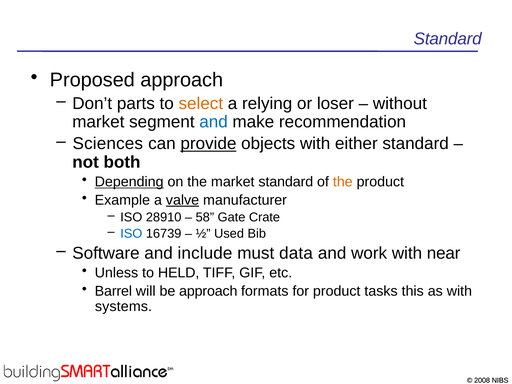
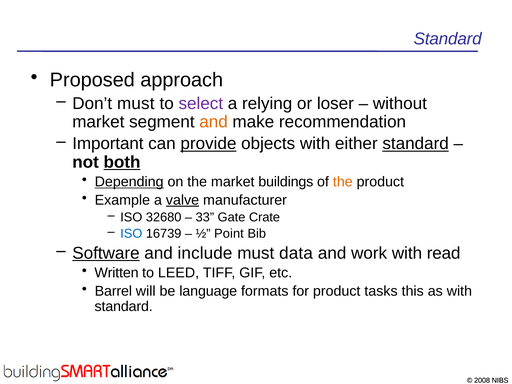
Don’t parts: parts -> must
select colour: orange -> purple
and at (214, 122) colour: blue -> orange
Sciences: Sciences -> Important
standard at (416, 144) underline: none -> present
both underline: none -> present
market standard: standard -> buildings
28910: 28910 -> 32680
58: 58 -> 33
Used: Used -> Point
Software underline: none -> present
near: near -> read
Unless: Unless -> Written
HELD: HELD -> LEED
be approach: approach -> language
systems at (124, 306): systems -> standard
